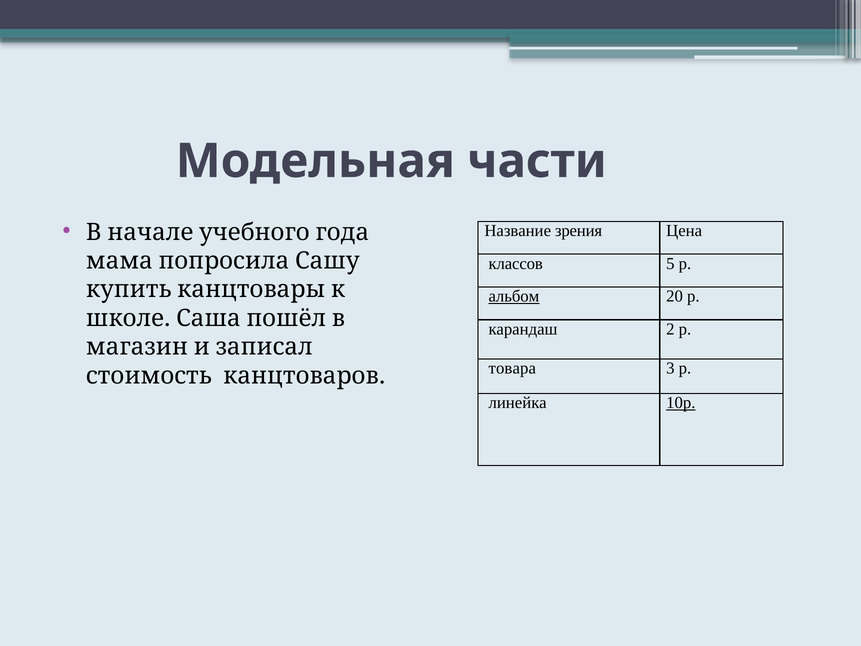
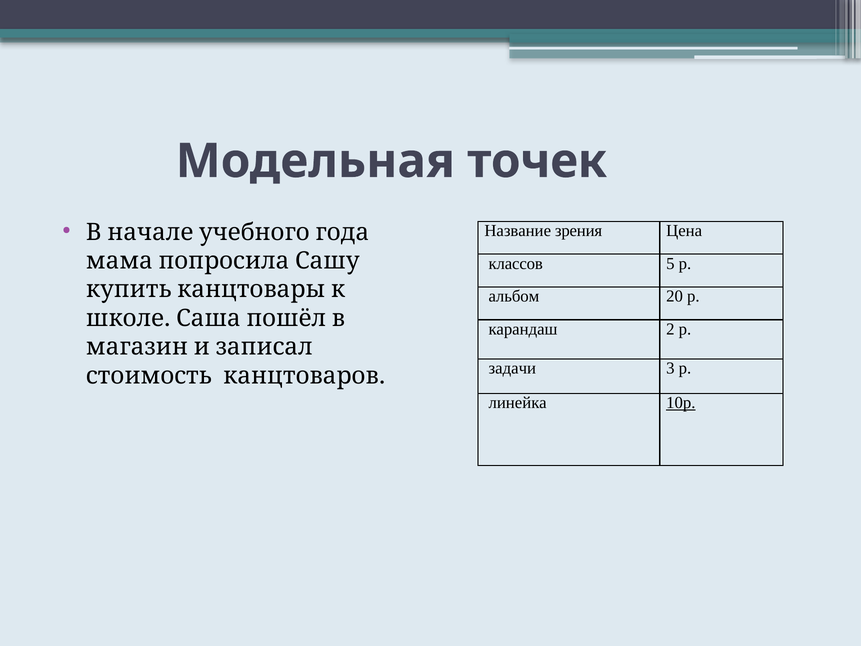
части: части -> точек
альбом underline: present -> none
товара: товара -> задачи
